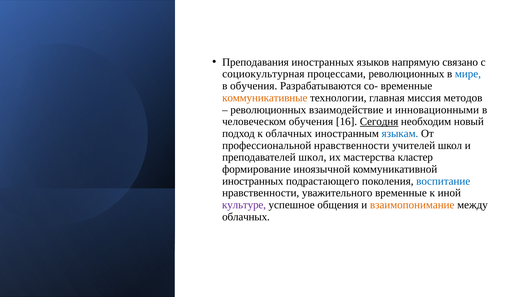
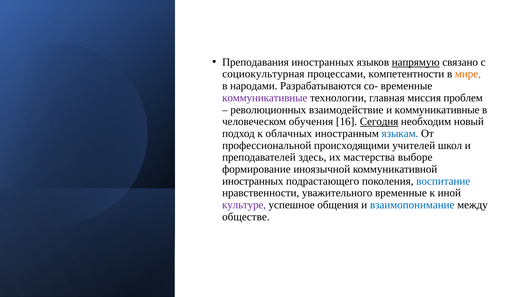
напрямую underline: none -> present
процессами революционных: революционных -> компетентности
мире colour: blue -> orange
в обучения: обучения -> народами
коммуникативные at (265, 98) colour: orange -> purple
методов: методов -> проблем
и инновационными: инновационными -> коммуникативные
профессиональной нравственности: нравственности -> происходящими
преподавателей школ: школ -> здесь
кластер: кластер -> выборе
взаимопонимание colour: orange -> blue
облачных at (246, 217): облачных -> обществе
